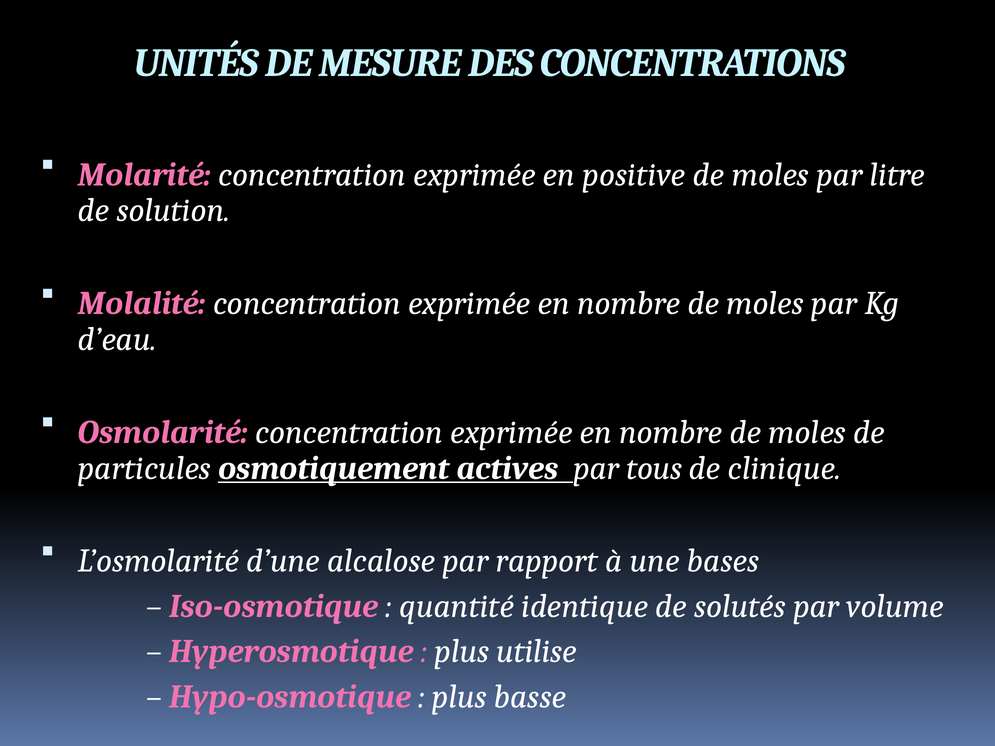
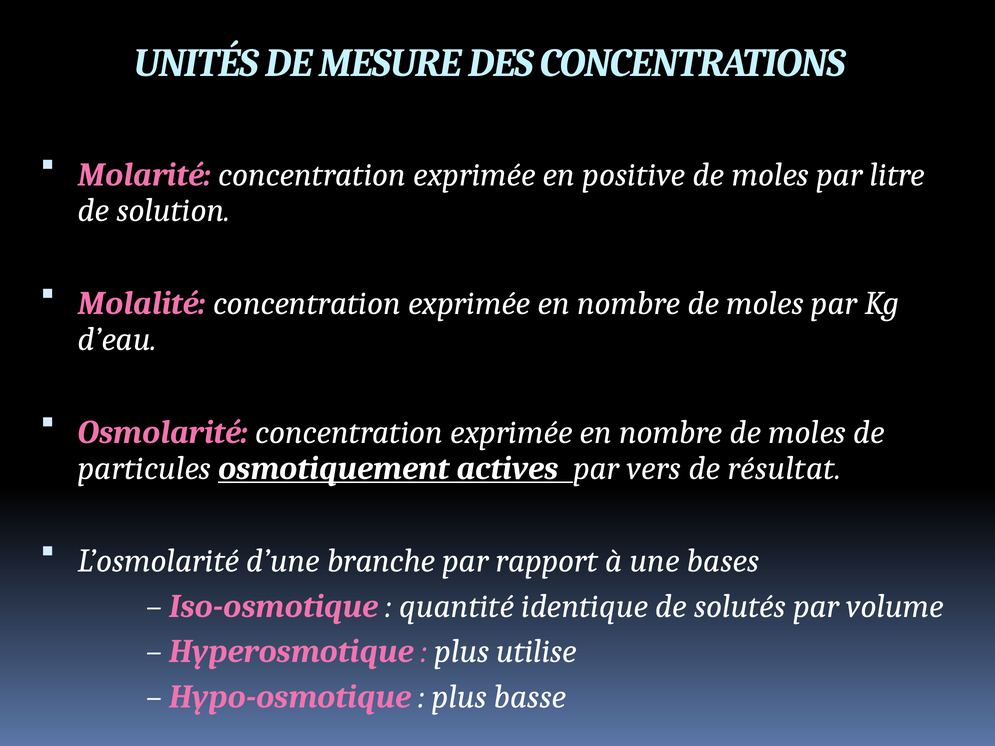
tous: tous -> vers
clinique: clinique -> résultat
alcalose: alcalose -> branche
